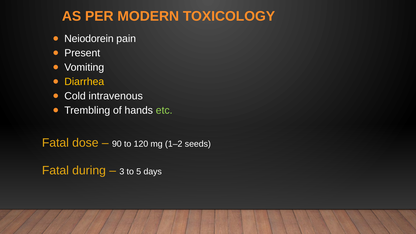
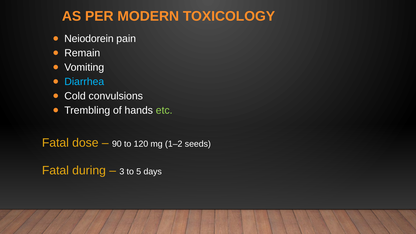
Present: Present -> Remain
Diarrhea colour: yellow -> light blue
intravenous: intravenous -> convulsions
